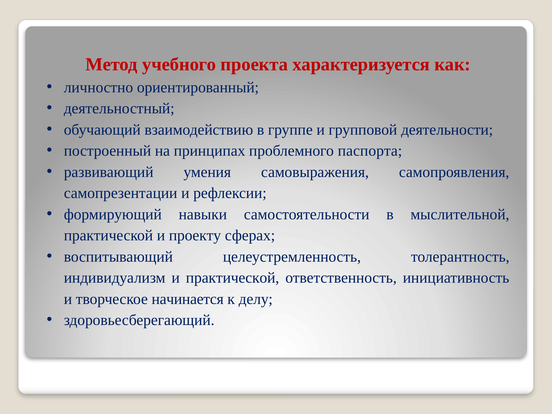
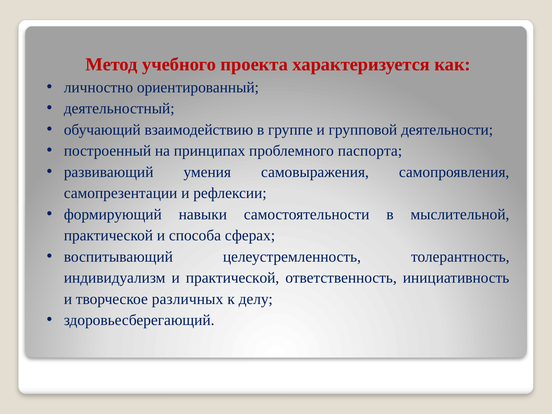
проекту: проекту -> способа
начинается: начинается -> различных
